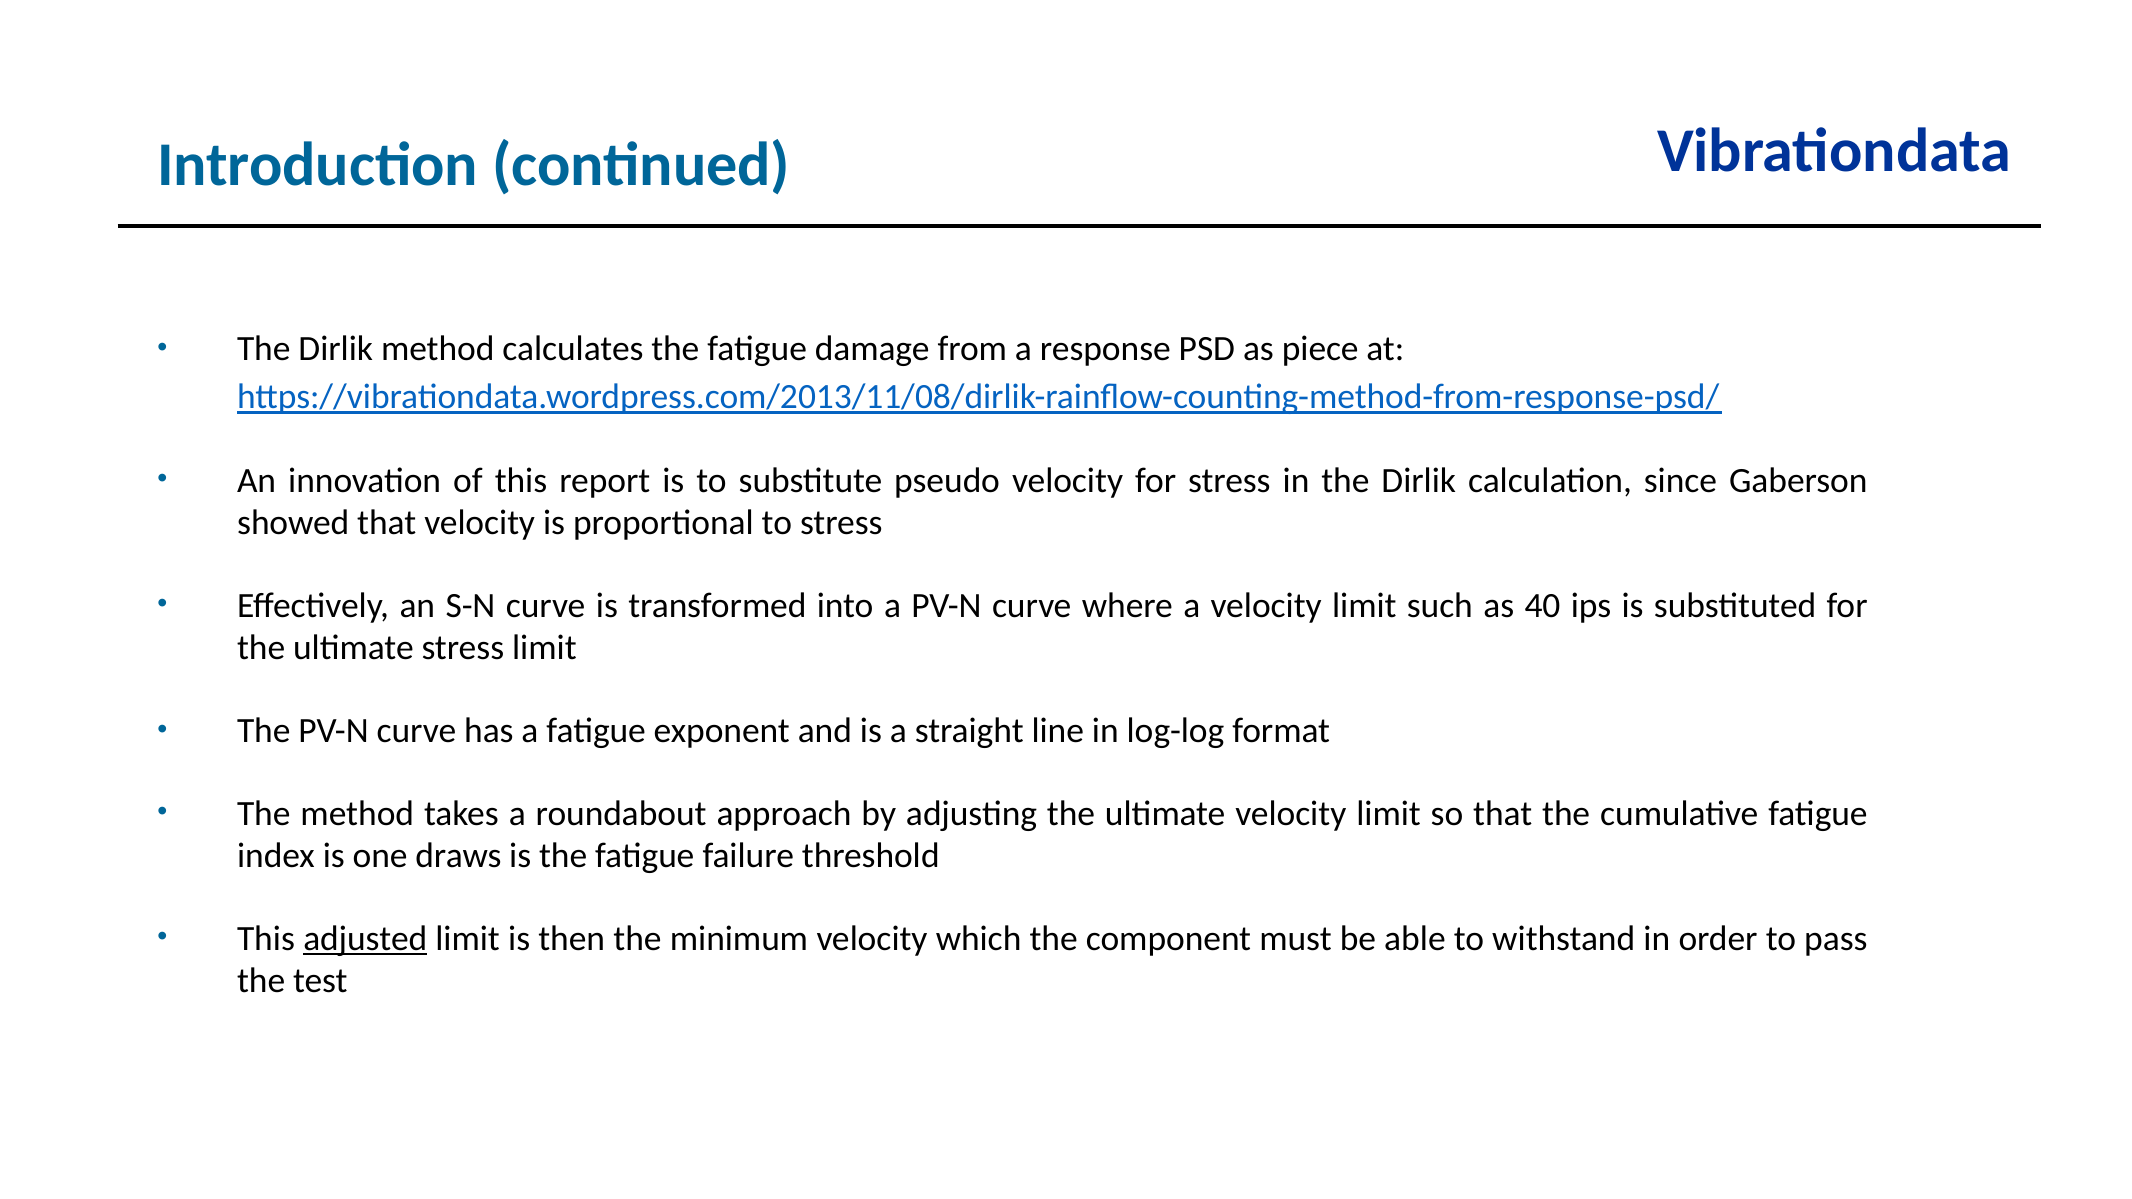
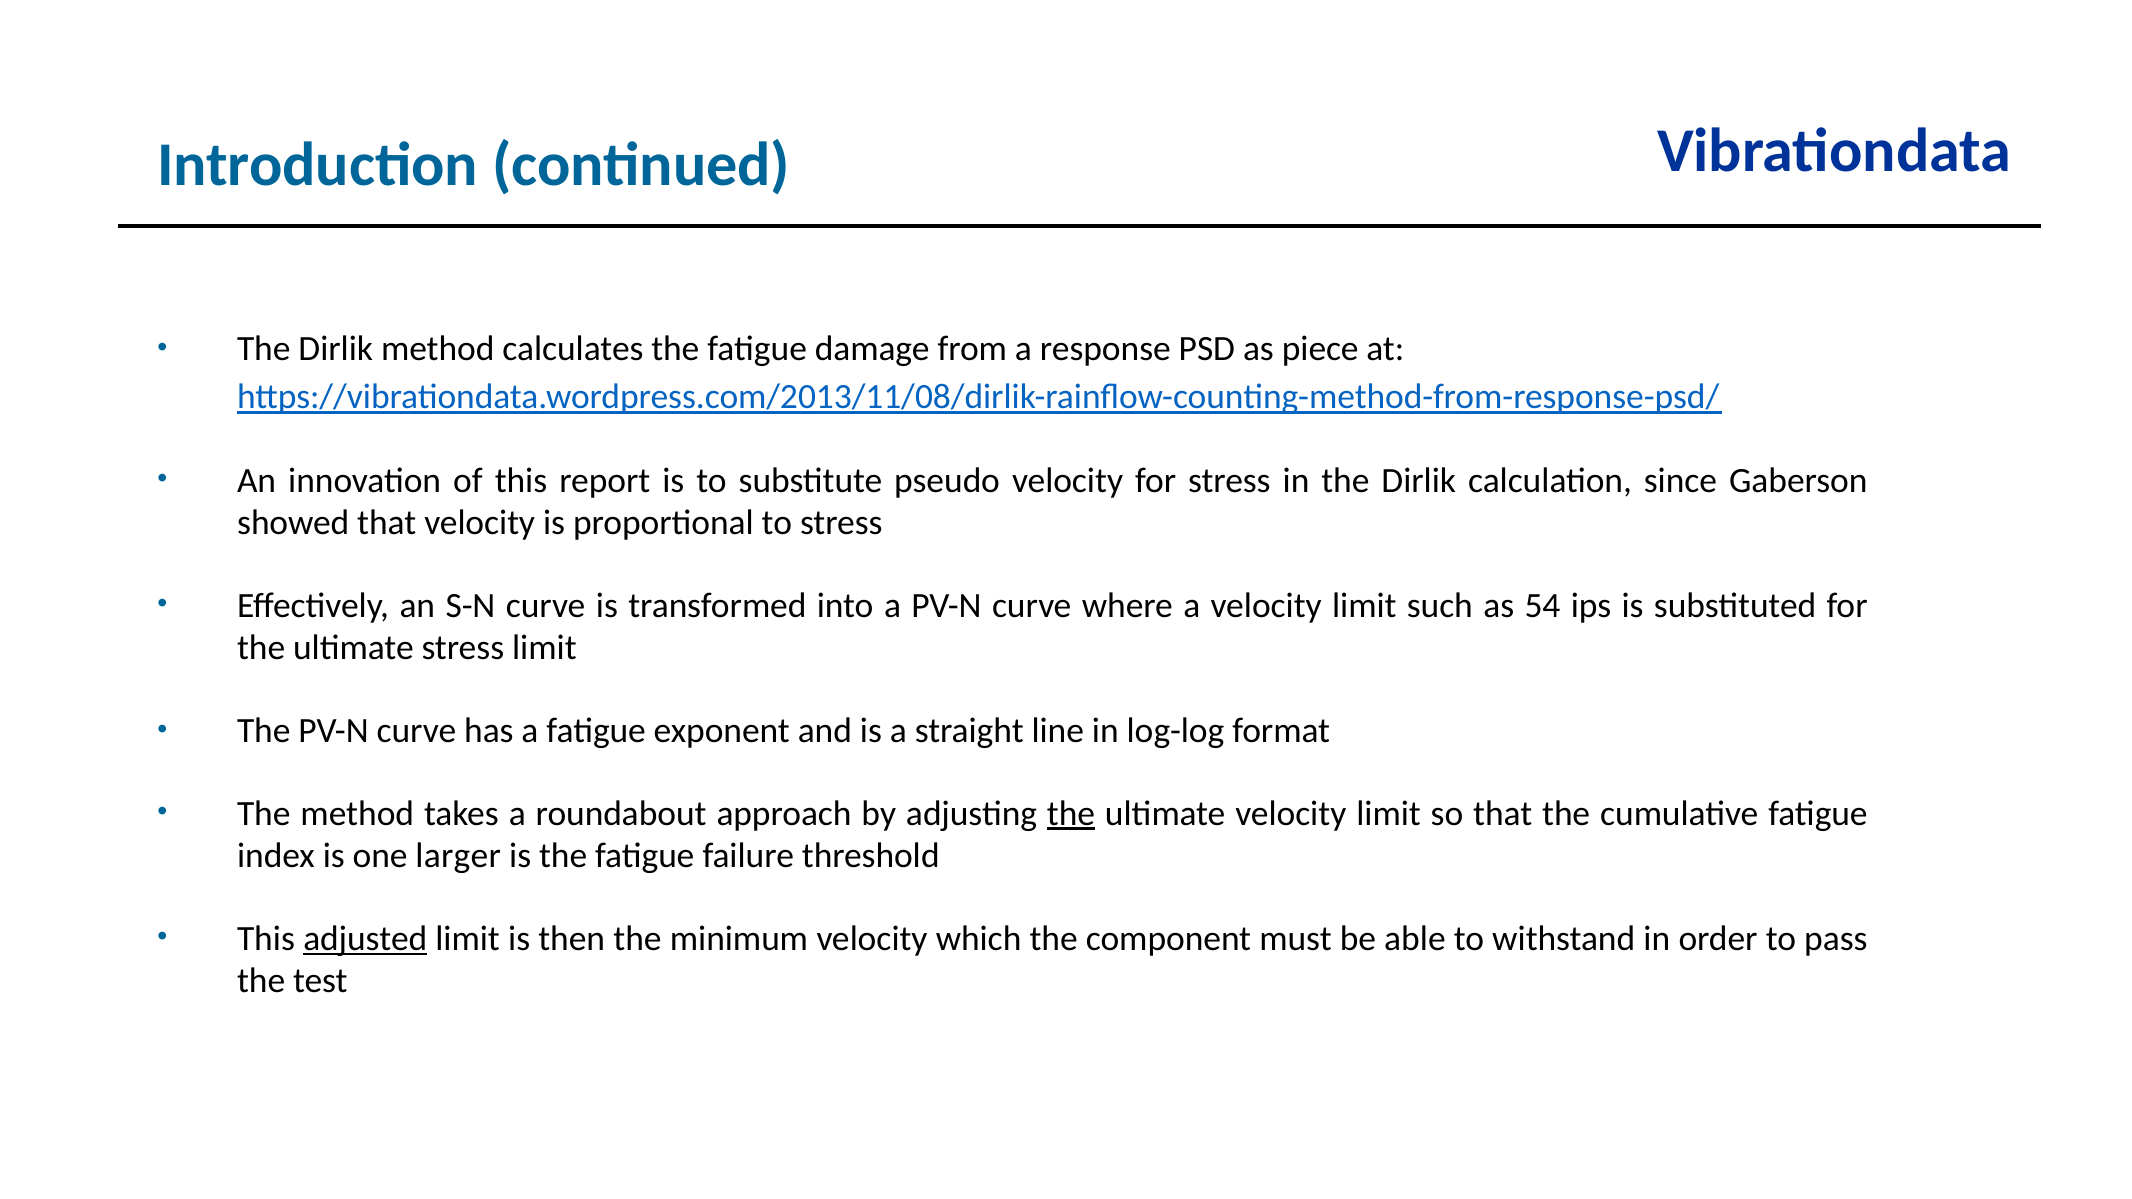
40: 40 -> 54
the at (1071, 813) underline: none -> present
draws: draws -> larger
